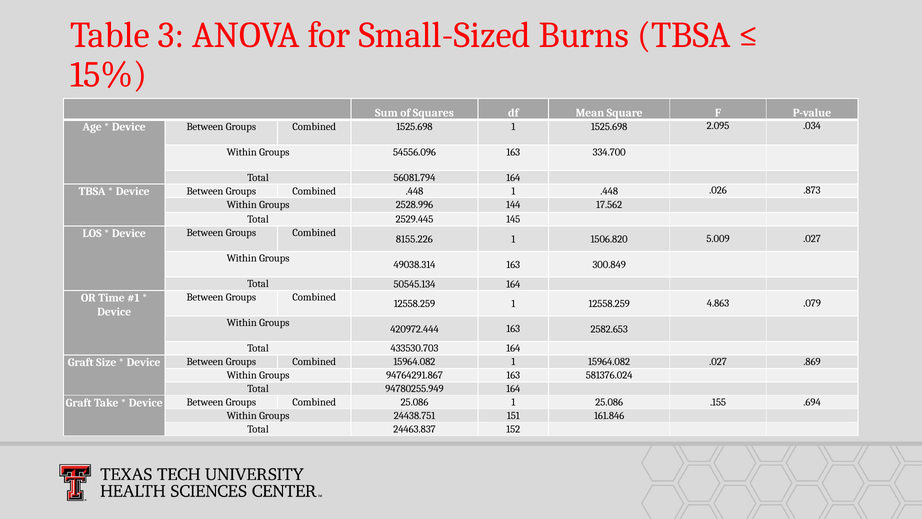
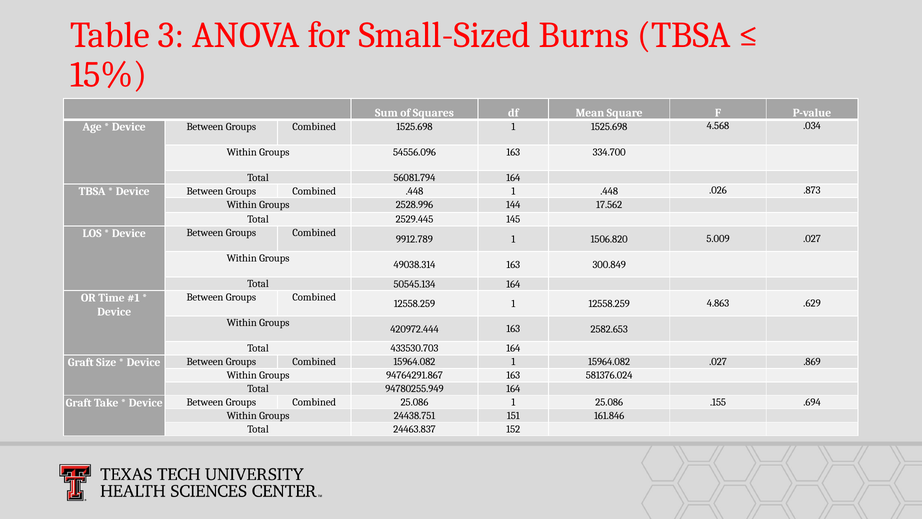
2.095: 2.095 -> 4.568
8155.226: 8155.226 -> 9912.789
.079: .079 -> .629
